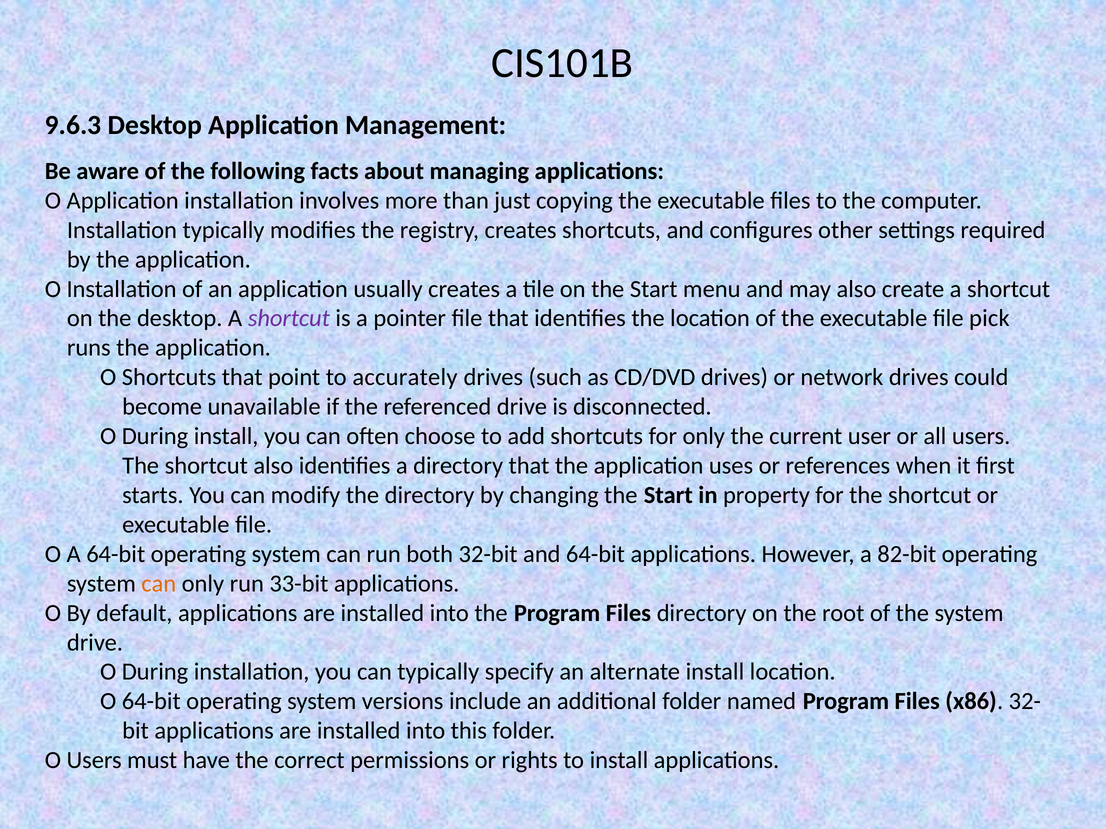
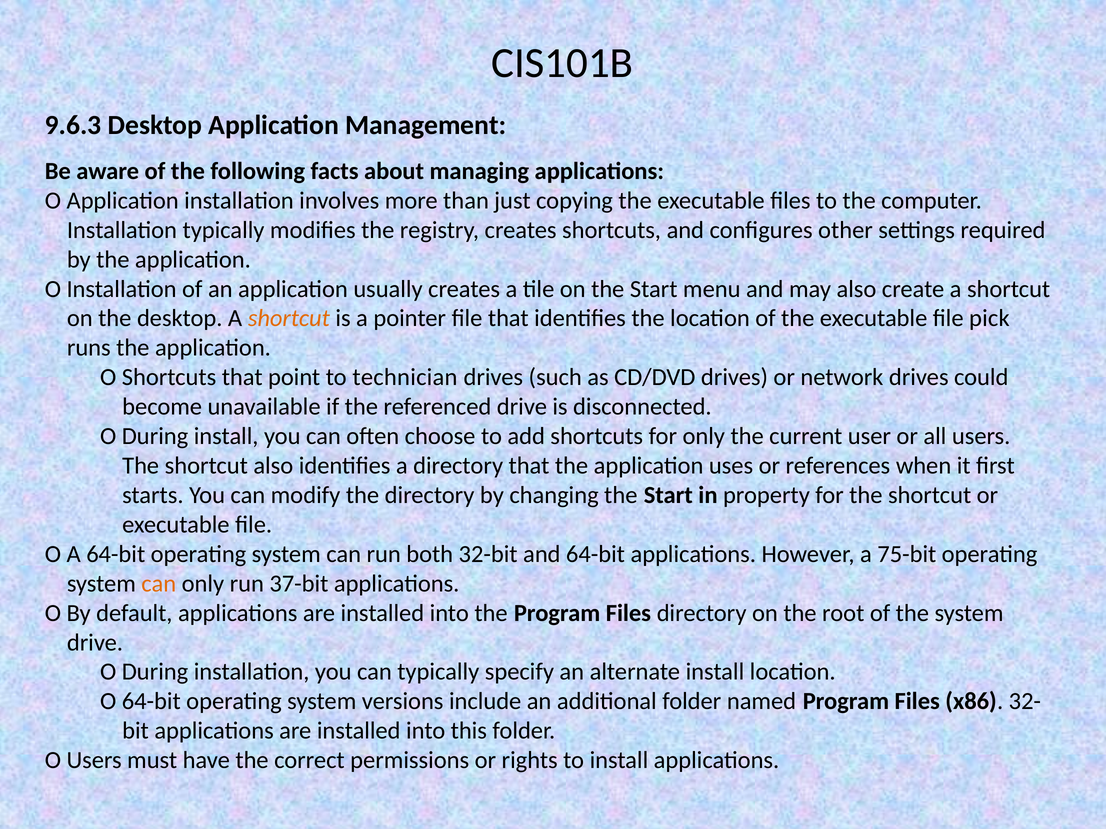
shortcut at (289, 319) colour: purple -> orange
accurately: accurately -> technician
82-bit: 82-bit -> 75-bit
33-bit: 33-bit -> 37-bit
